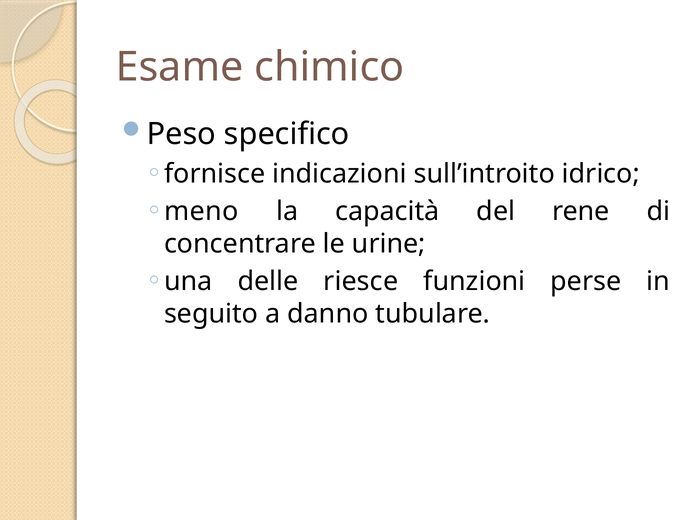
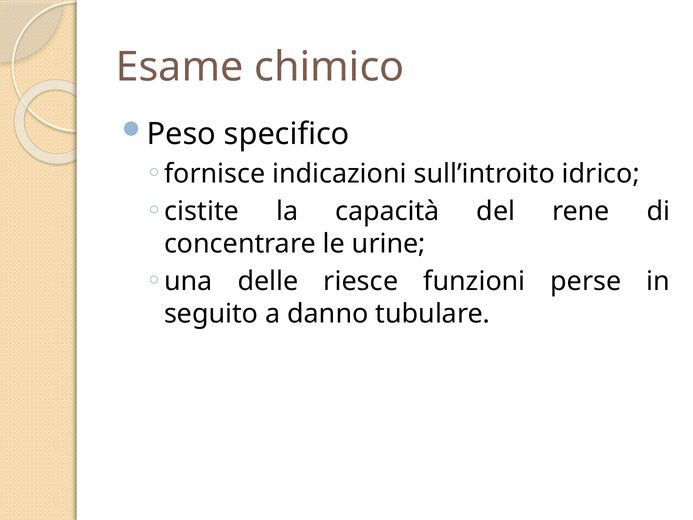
meno: meno -> cistite
